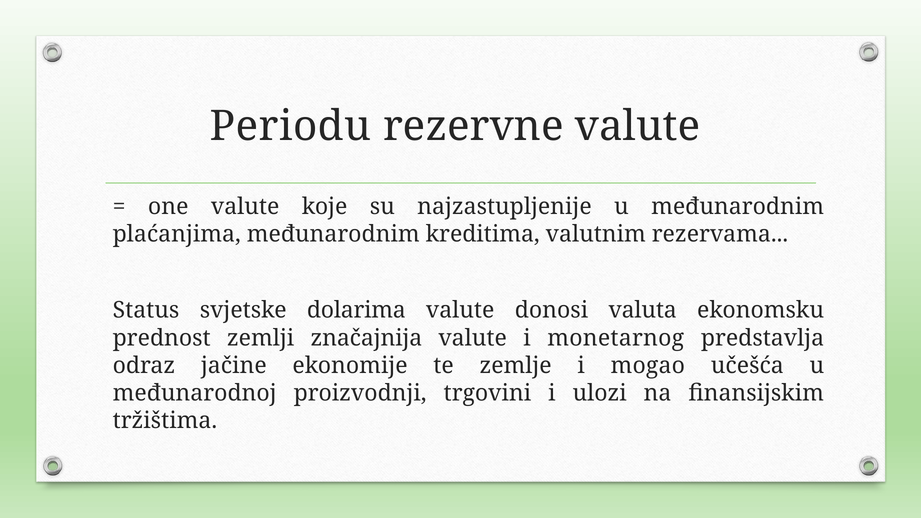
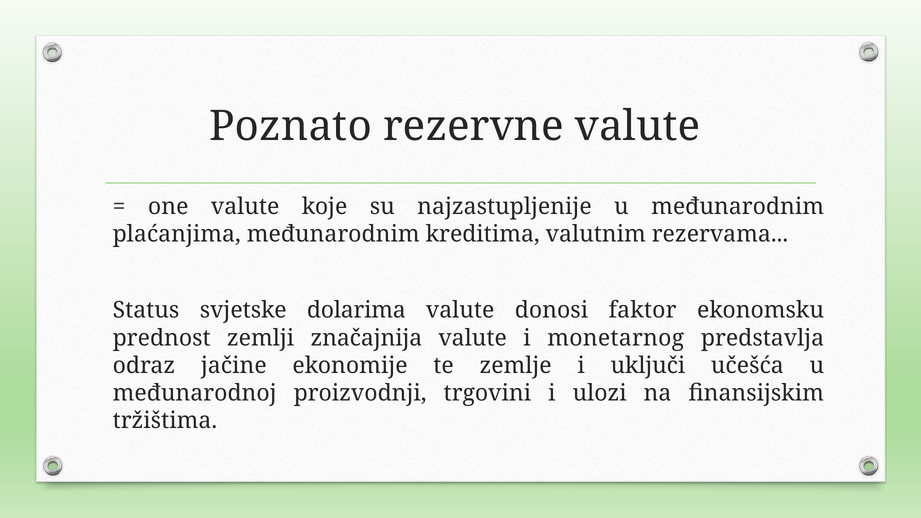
Periodu: Periodu -> Poznato
valuta: valuta -> faktor
mogao: mogao -> uključi
